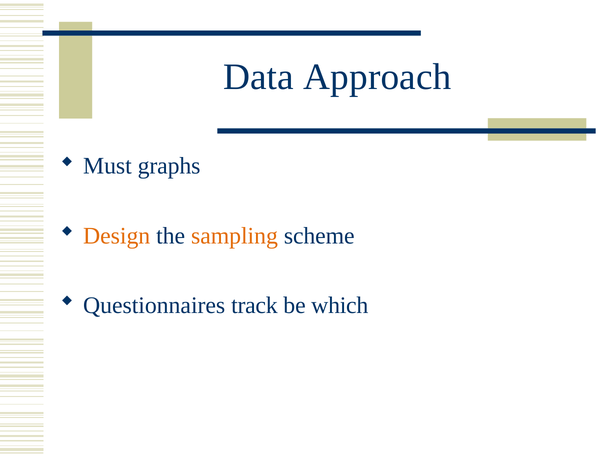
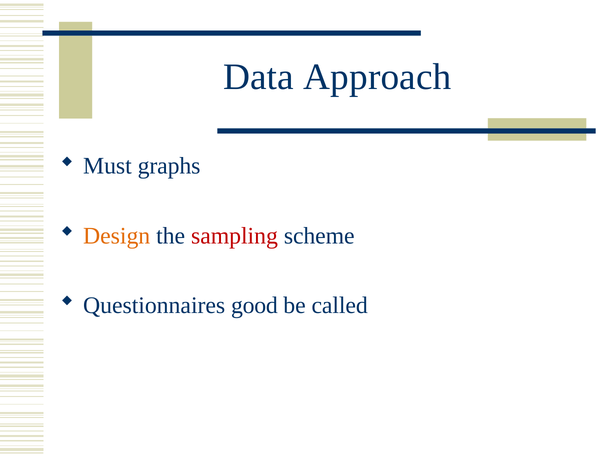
sampling colour: orange -> red
track: track -> good
which: which -> called
